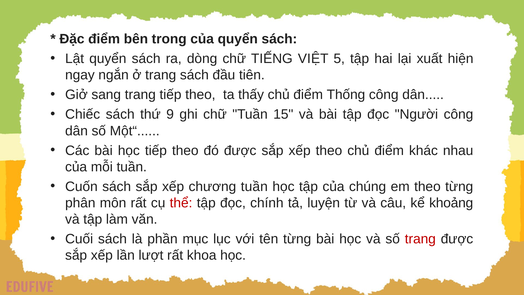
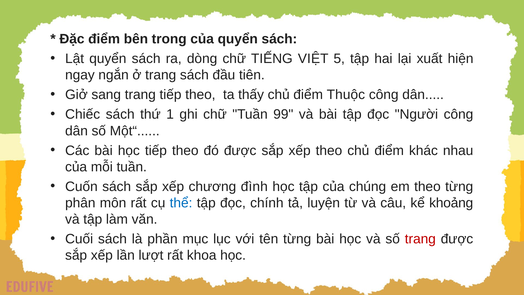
Thống: Thống -> Thuộc
9: 9 -> 1
15: 15 -> 99
chương tuần: tuần -> đình
thể colour: red -> blue
